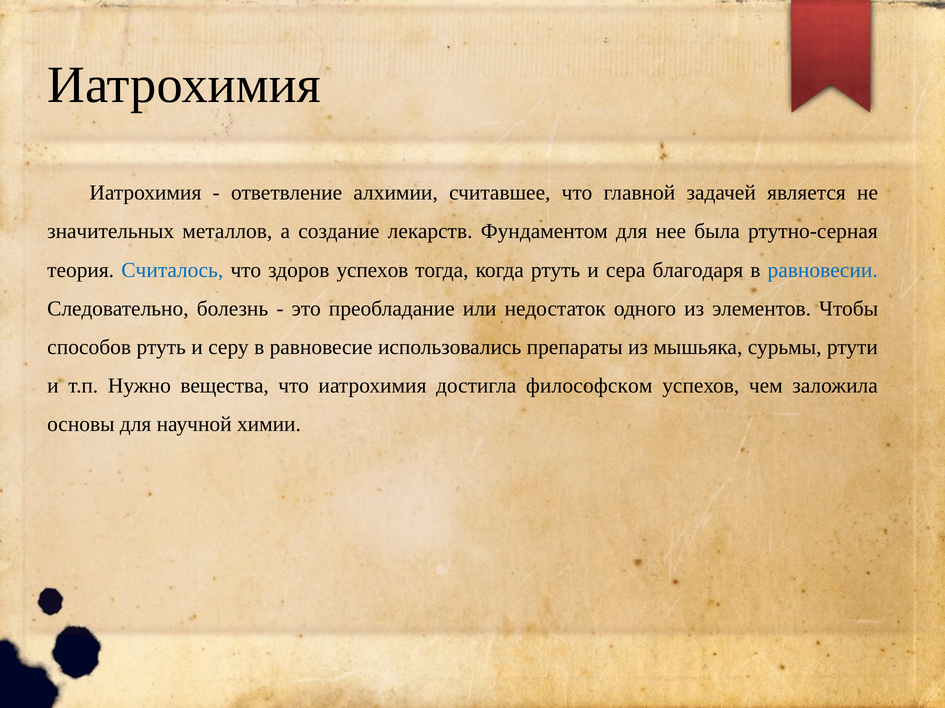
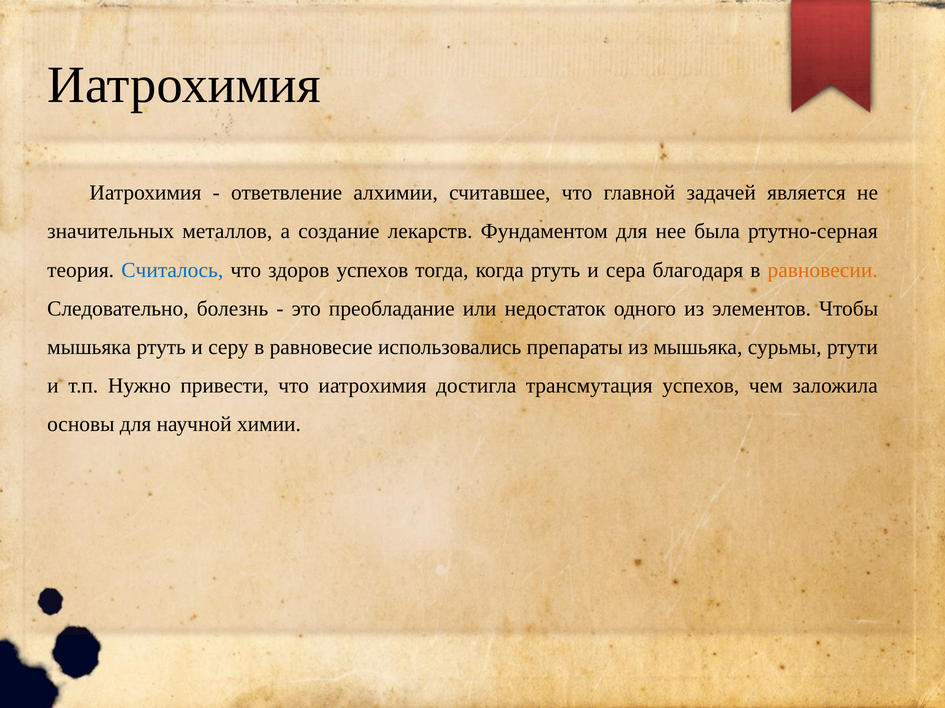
равновесии colour: blue -> orange
способов at (89, 347): способов -> мышьяка
вещества: вещества -> привести
философском: философском -> трансмутация
